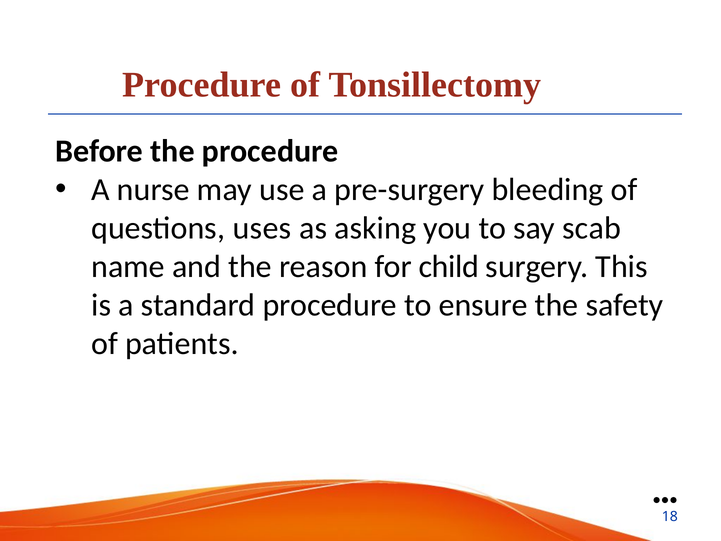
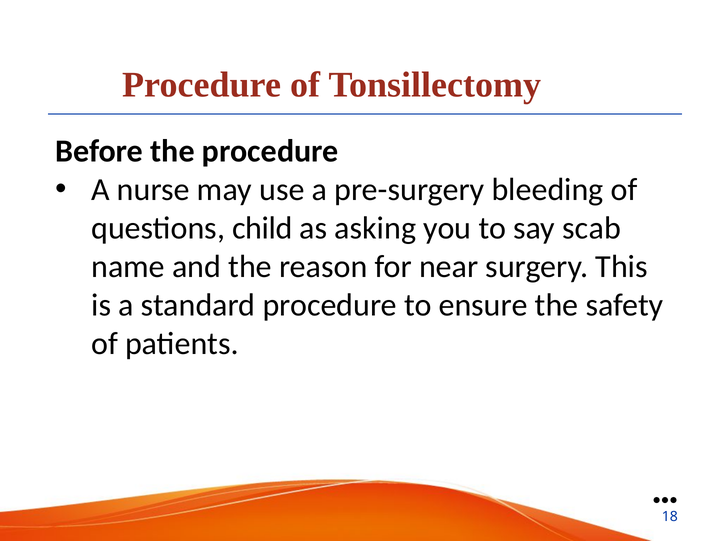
uses: uses -> child
child: child -> near
